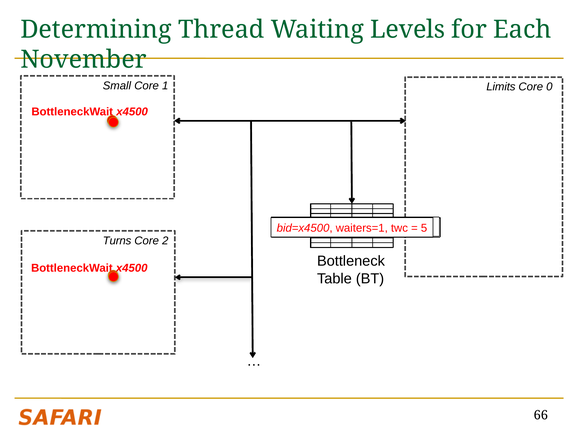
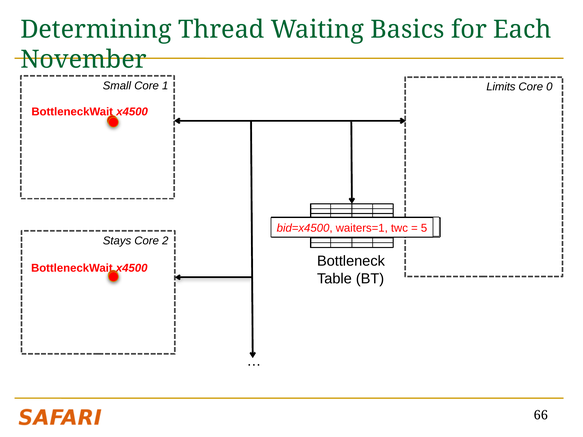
Levels: Levels -> Basics
Turns: Turns -> Stays
